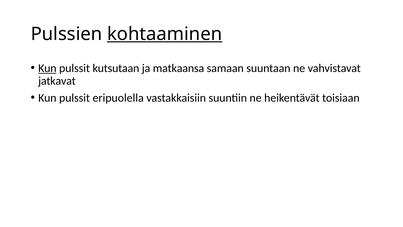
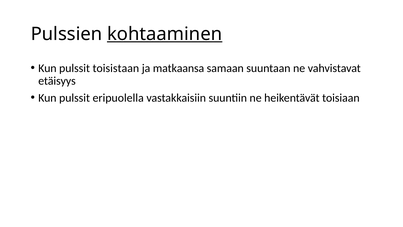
Kun at (47, 68) underline: present -> none
kutsutaan: kutsutaan -> toisistaan
jatkavat: jatkavat -> etäisyys
